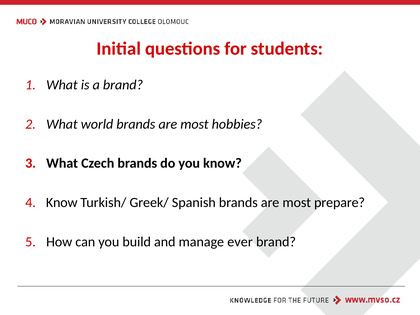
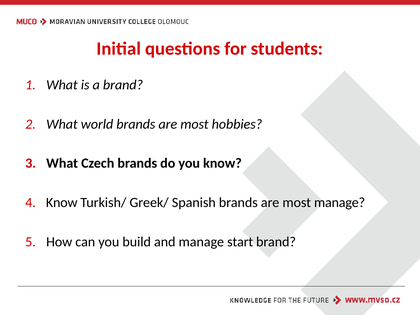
most prepare: prepare -> manage
ever: ever -> start
